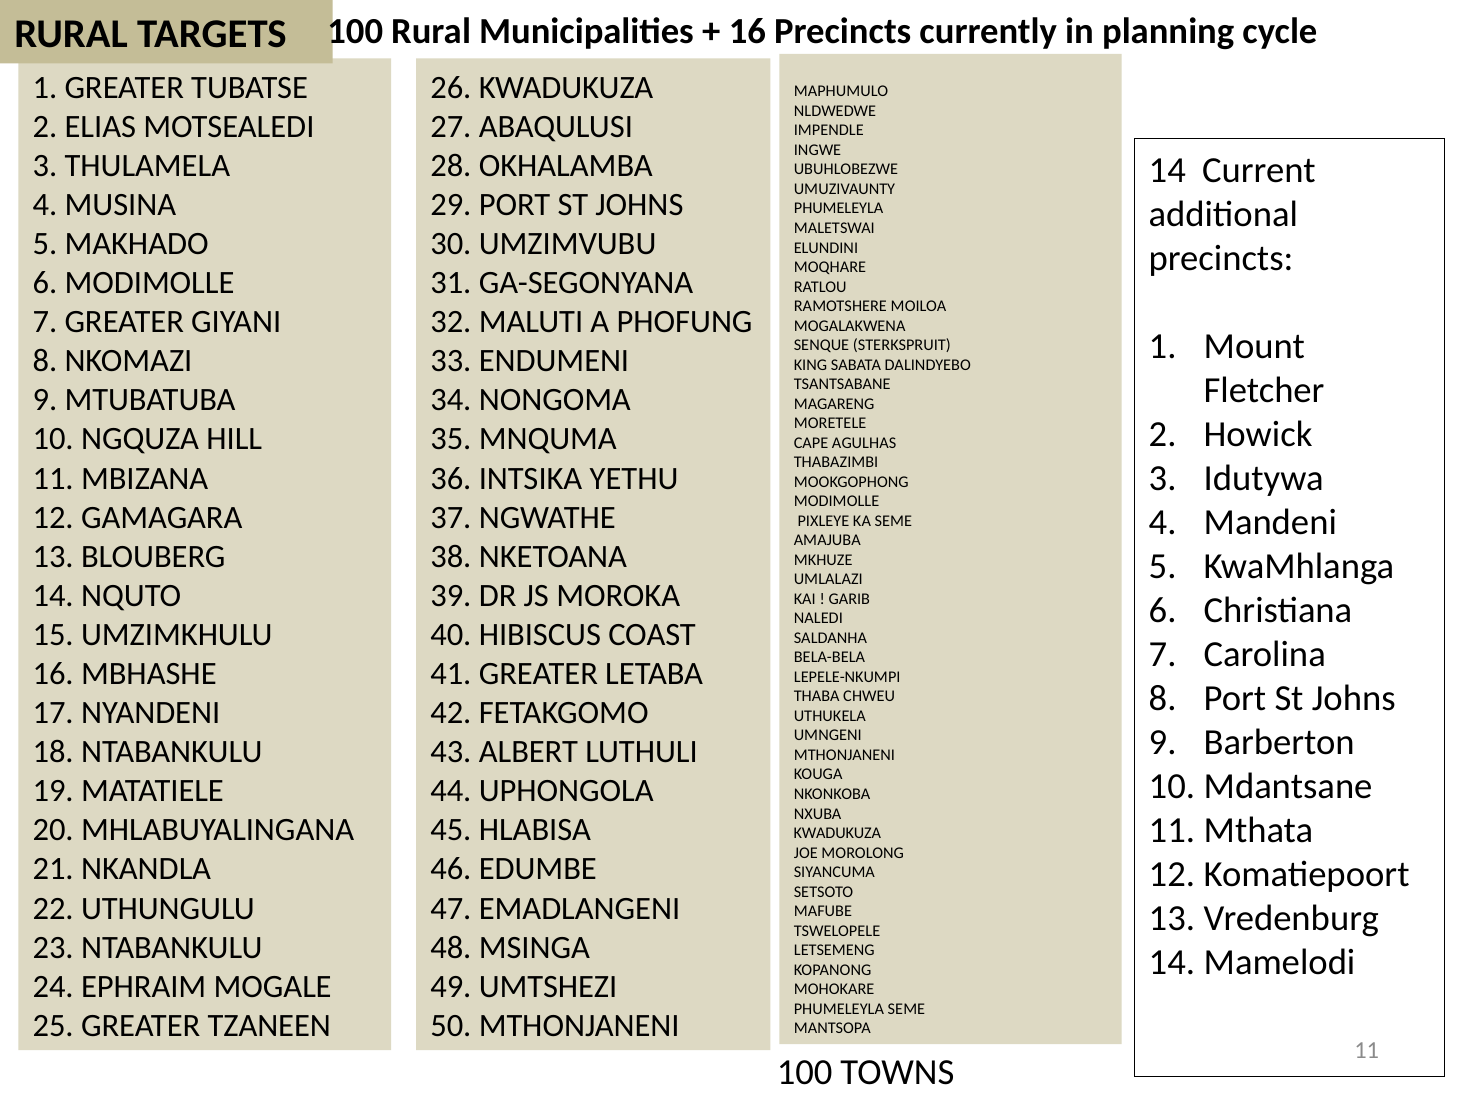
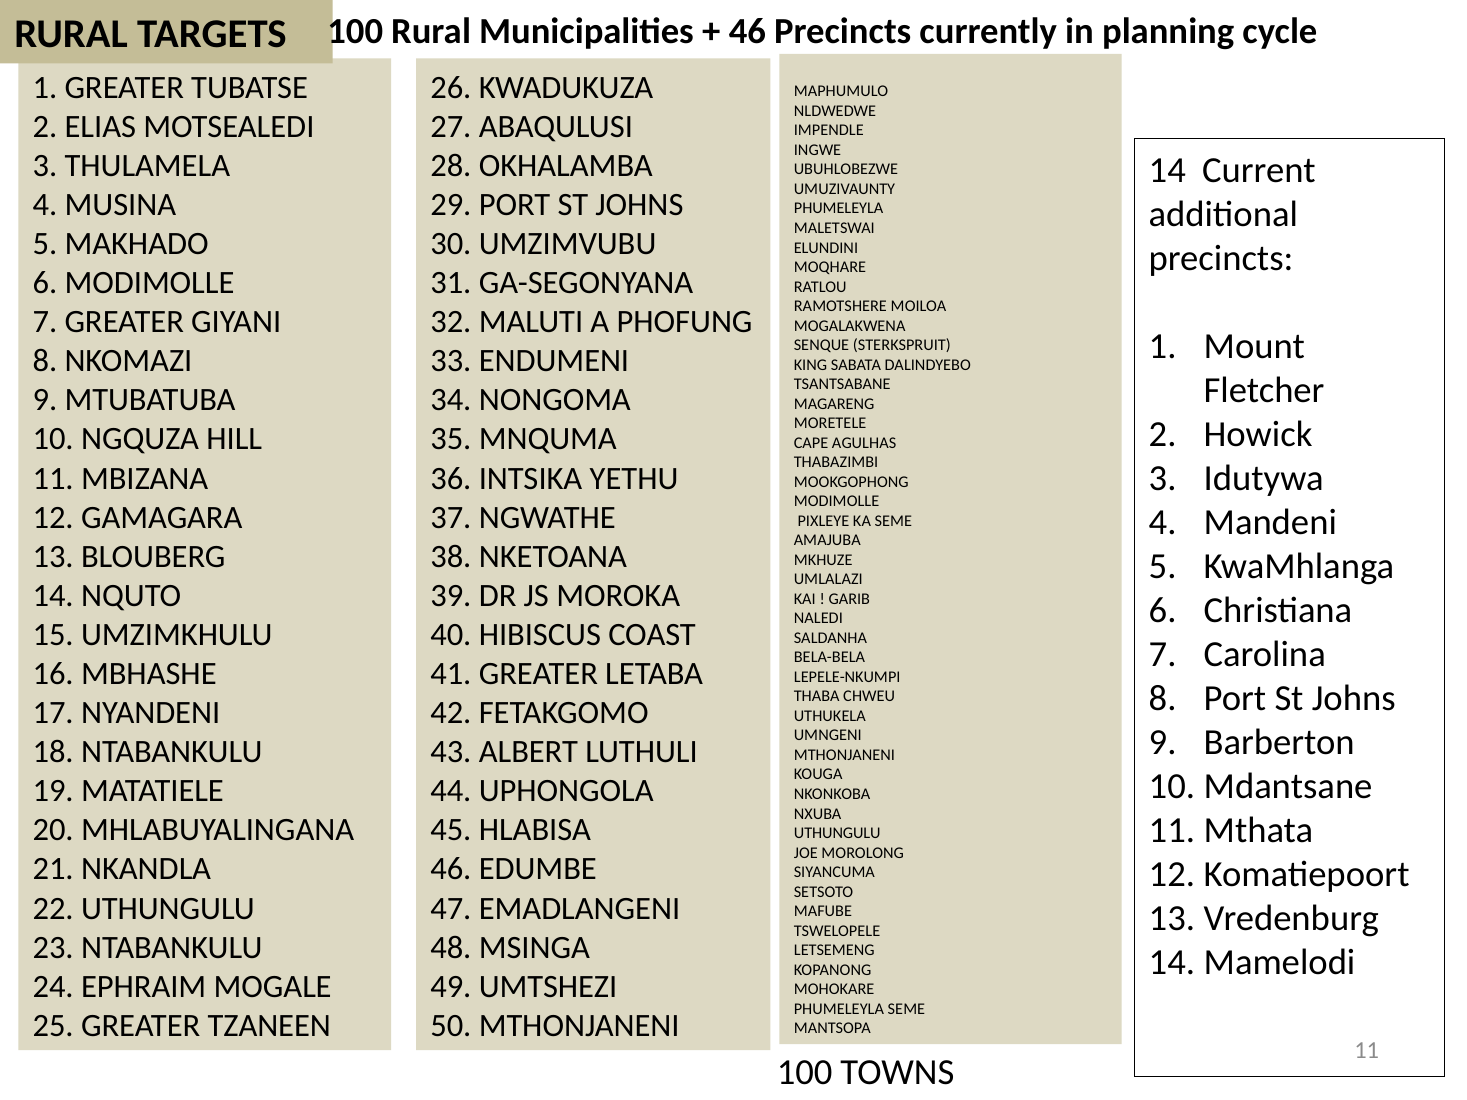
16 at (747, 32): 16 -> 46
KWADUKUZA at (837, 833): KWADUKUZA -> UTHUNGULU
